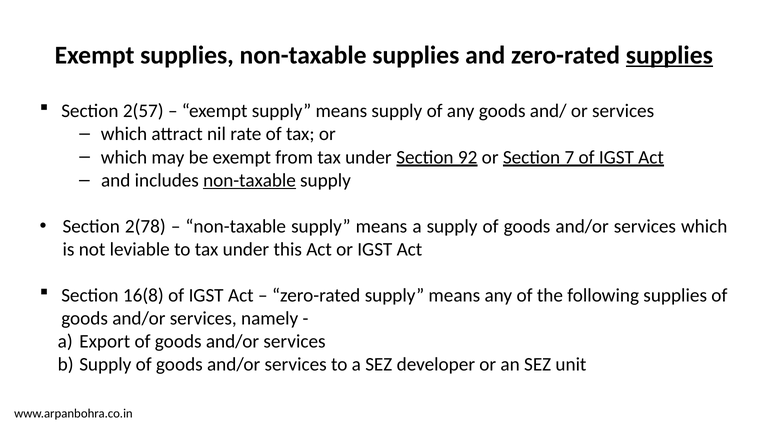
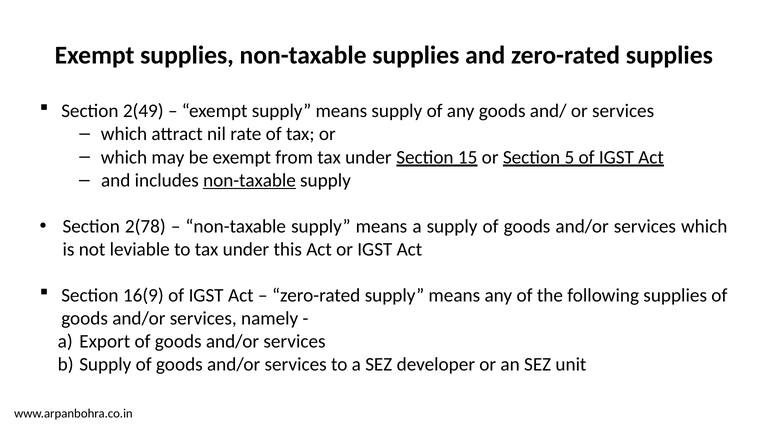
supplies at (669, 55) underline: present -> none
2(57: 2(57 -> 2(49
92: 92 -> 15
7: 7 -> 5
16(8: 16(8 -> 16(9
